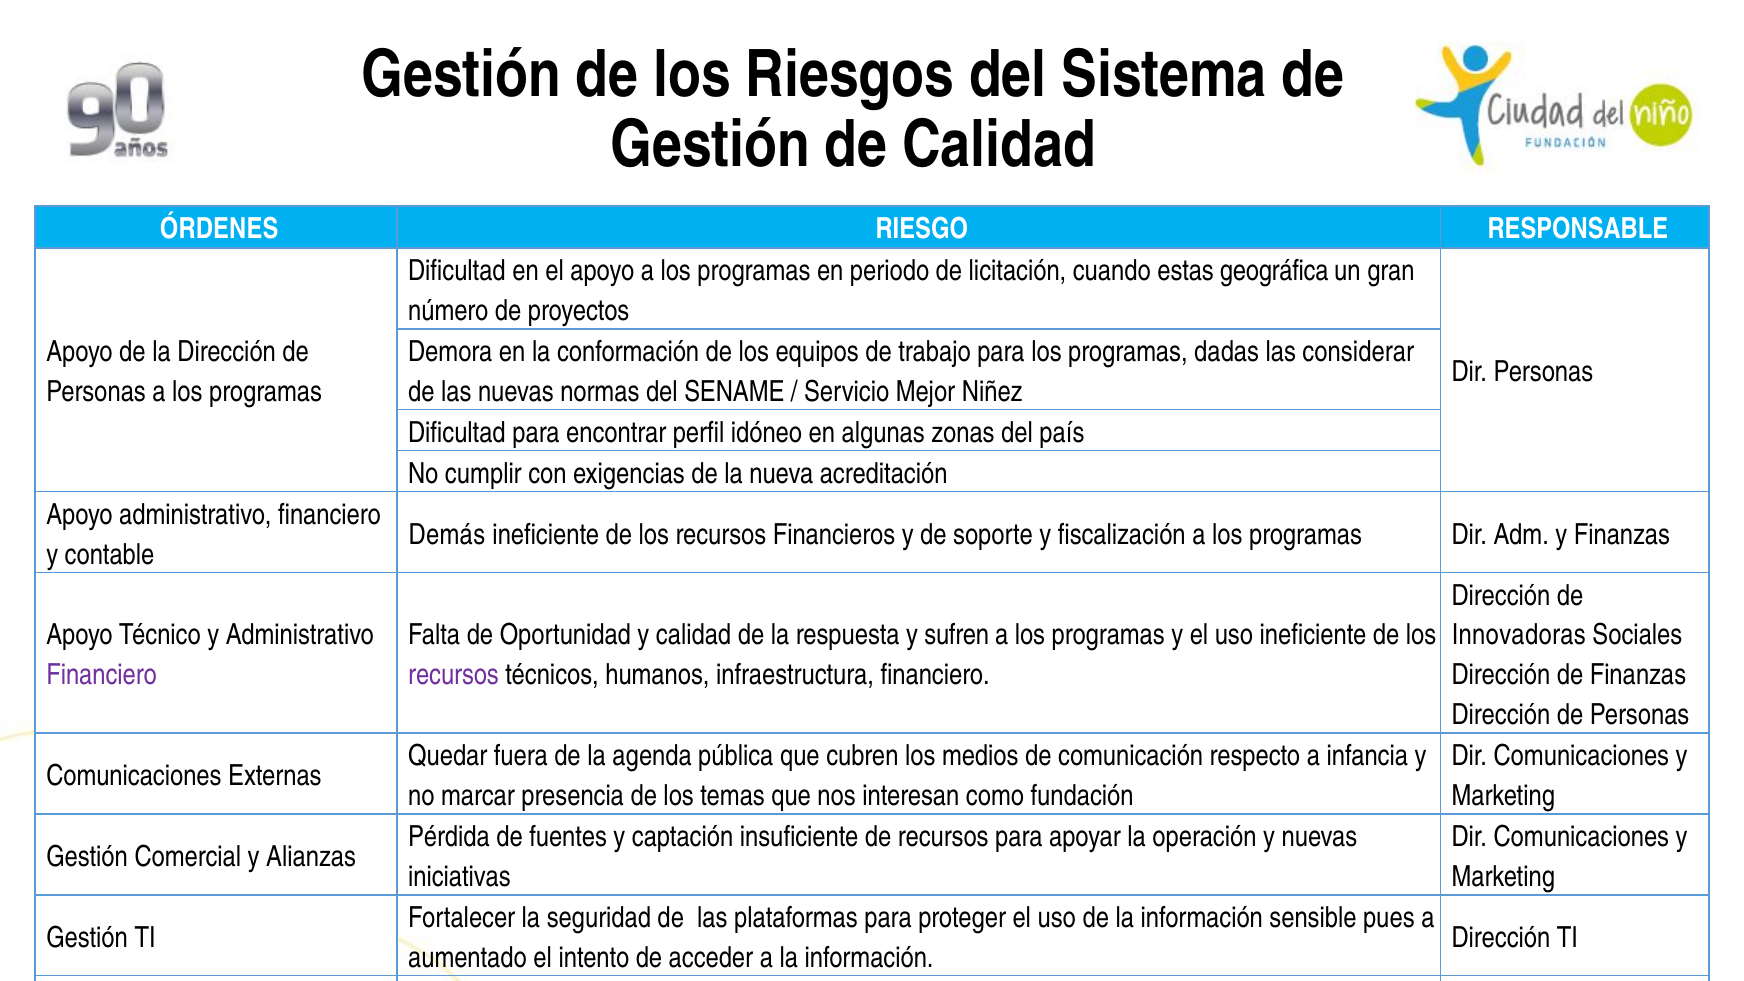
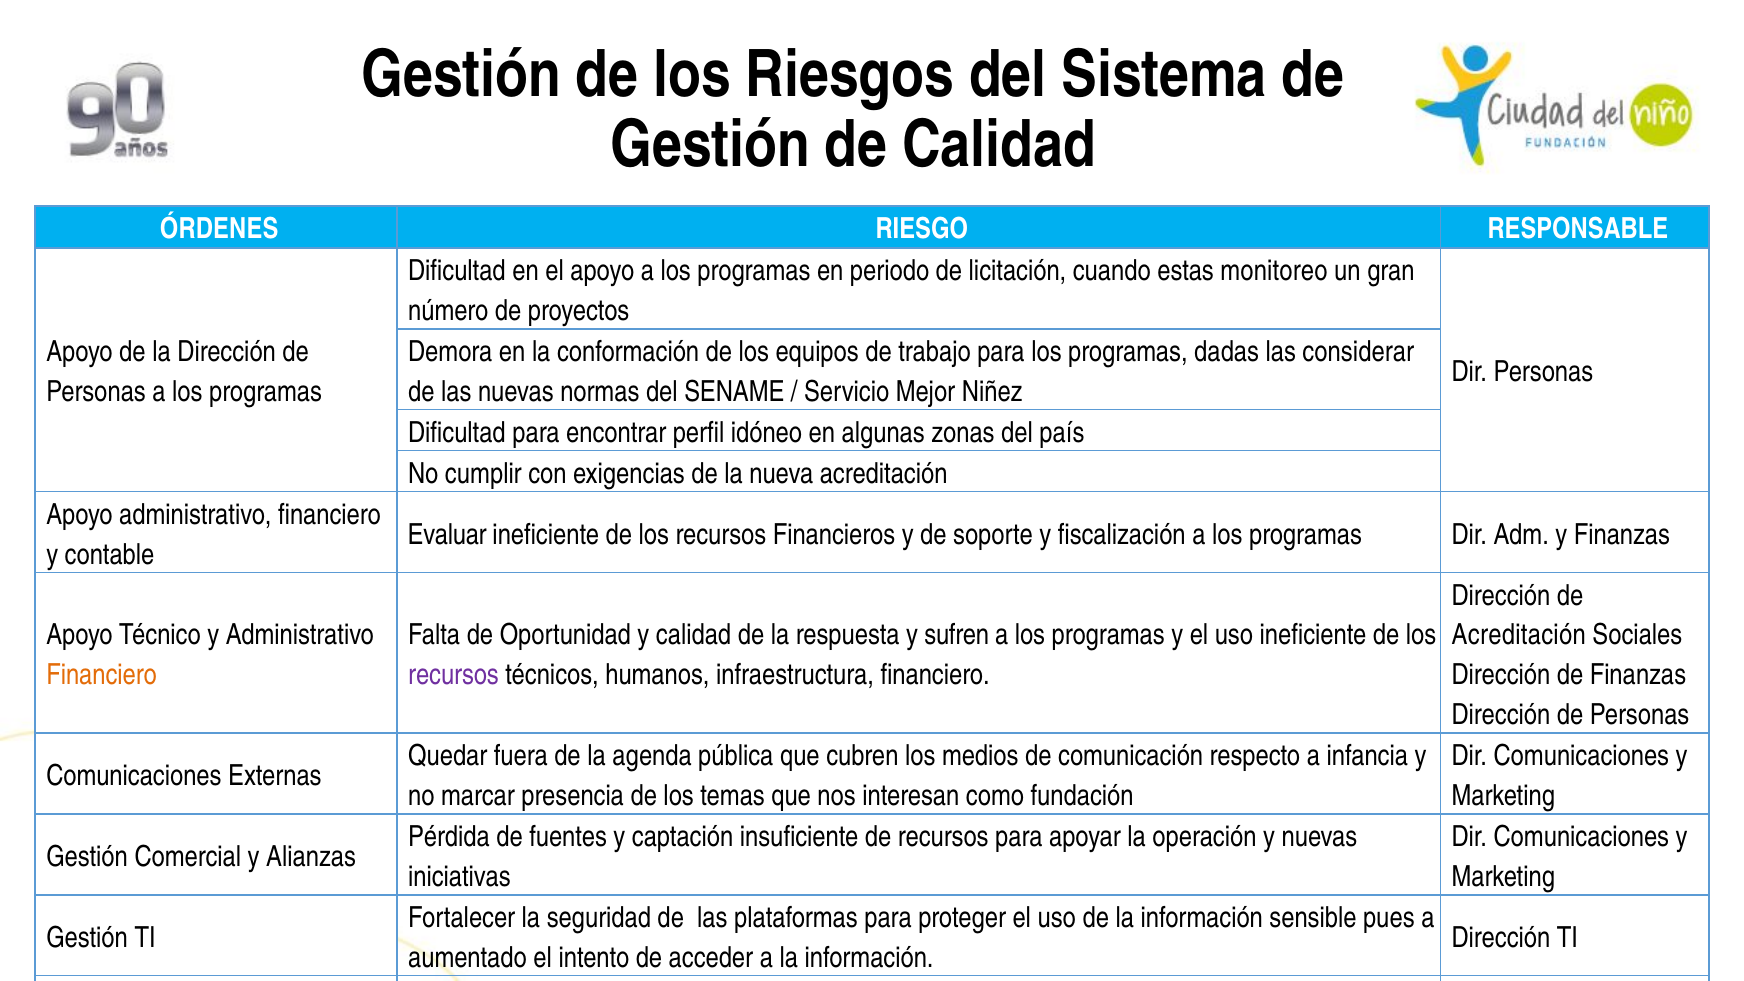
geográfica: geográfica -> monitoreo
Demás: Demás -> Evaluar
Innovadoras at (1519, 635): Innovadoras -> Acreditación
Financiero at (102, 675) colour: purple -> orange
